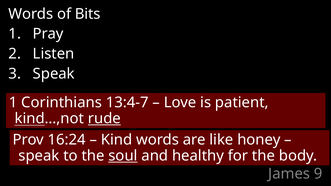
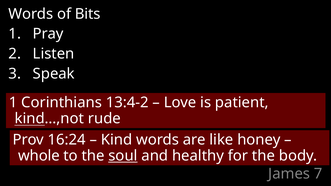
13:4-7: 13:4-7 -> 13:4-2
rude underline: present -> none
speak at (39, 156): speak -> whole
9: 9 -> 7
